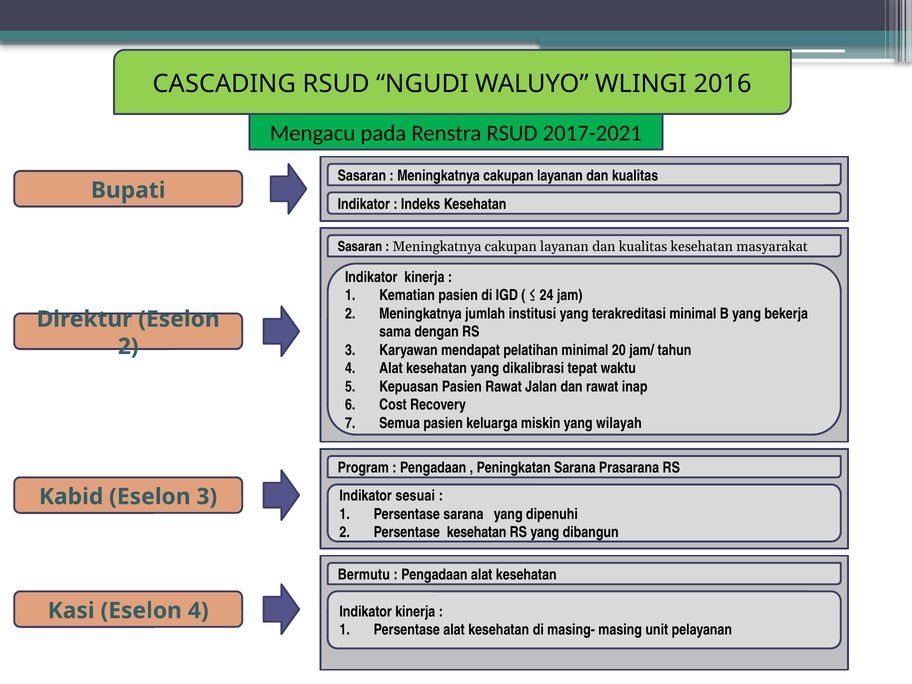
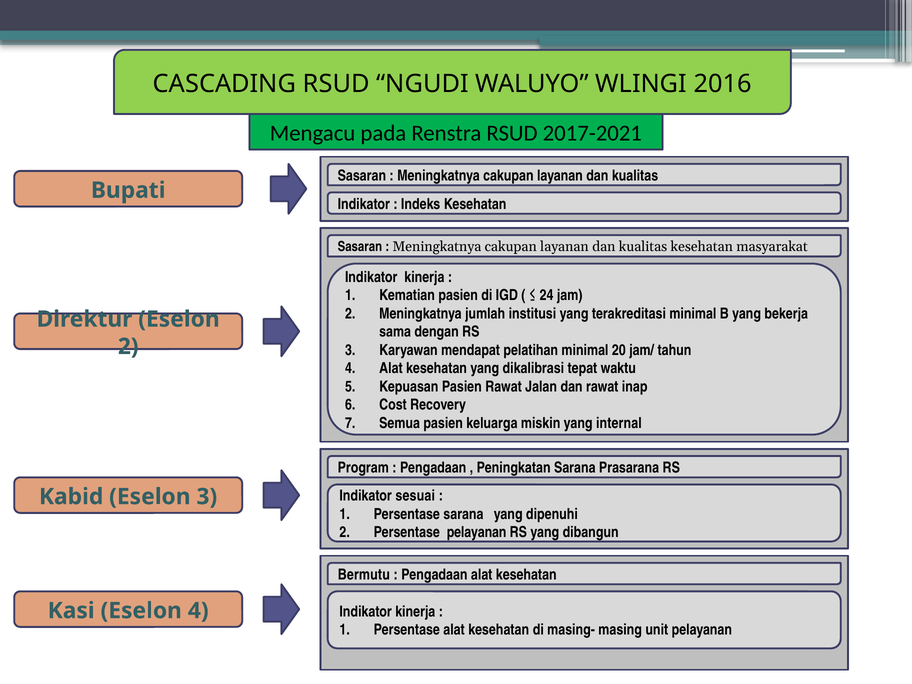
wilayah: wilayah -> internal
Persentase kesehatan: kesehatan -> pelayanan
